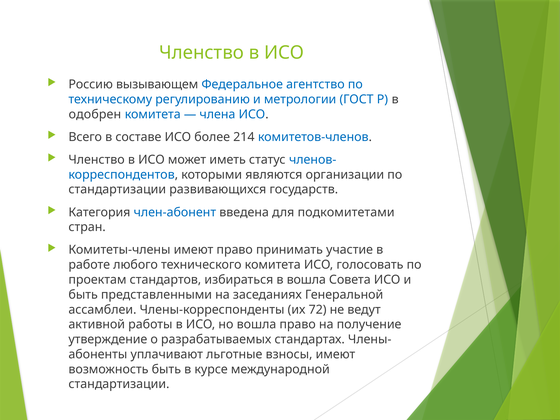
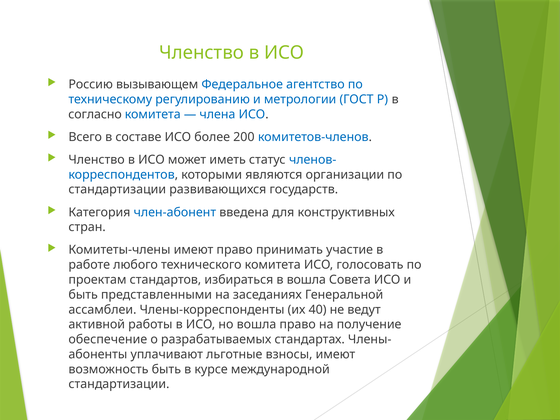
одобрен: одобрен -> согласно
214: 214 -> 200
подкомитетами: подкомитетами -> конструктивных
72: 72 -> 40
утверждение: утверждение -> обеспечение
